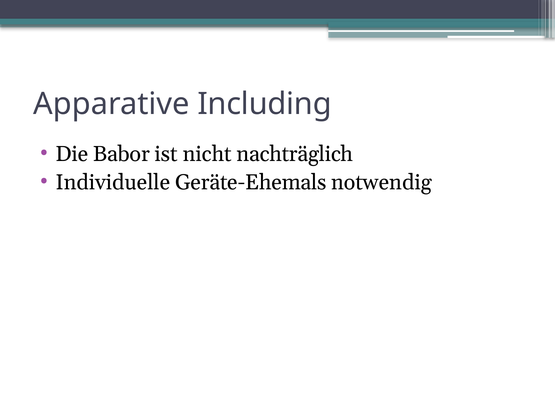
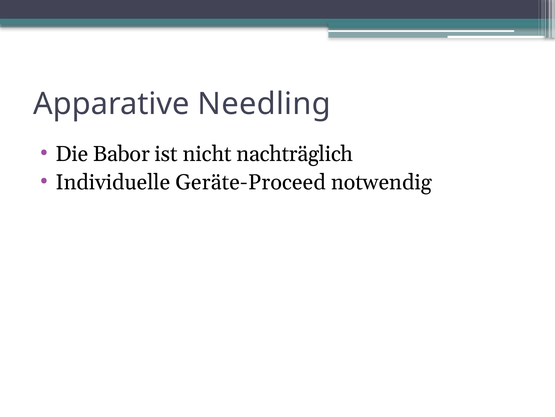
Including: Including -> Needling
Geräte-Ehemals: Geräte-Ehemals -> Geräte-Proceed
